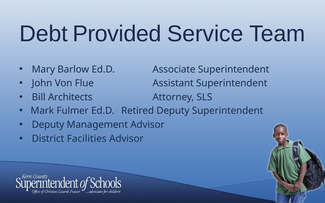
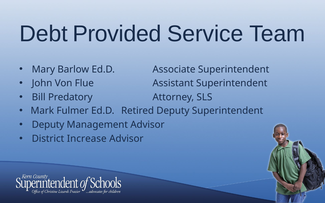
Architects: Architects -> Predatory
Facilities: Facilities -> Increase
